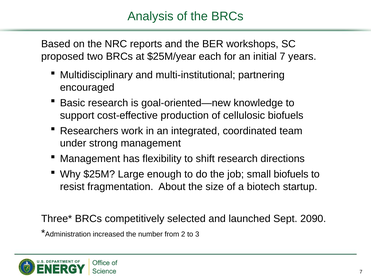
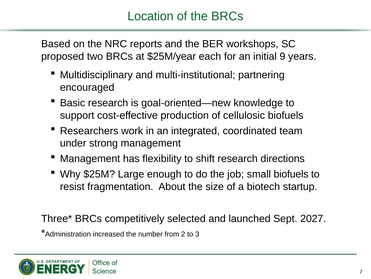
Analysis: Analysis -> Location
initial 7: 7 -> 9
2090: 2090 -> 2027
